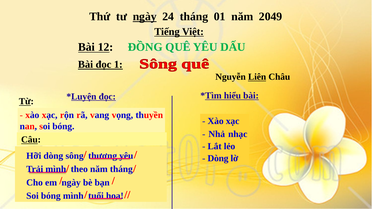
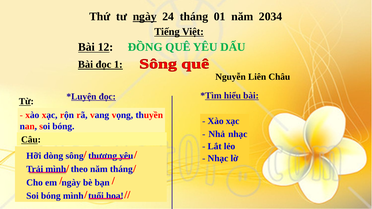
2049: 2049 -> 2034
Liên underline: present -> none
Dòng at (218, 158): Dòng -> Nhạc
